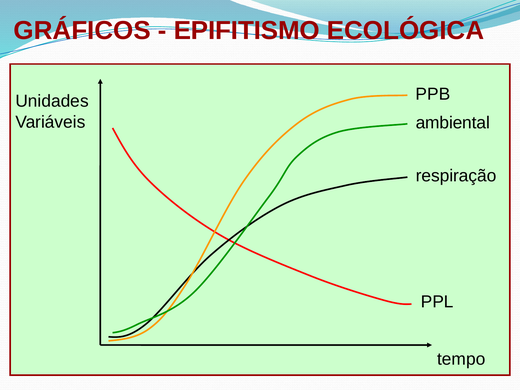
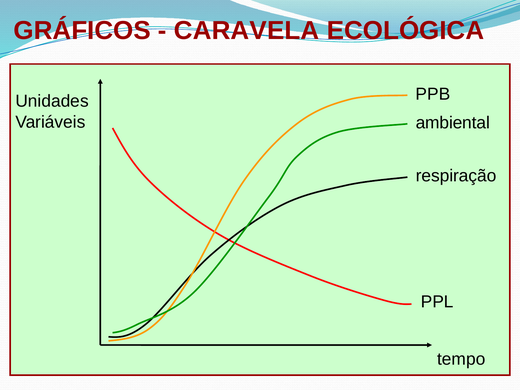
EPIFITISMO: EPIFITISMO -> CARAVELA
